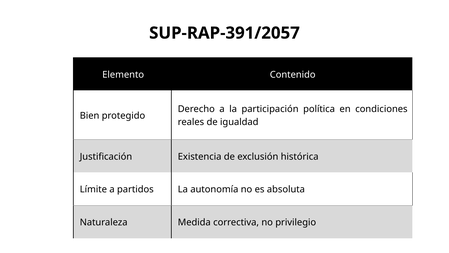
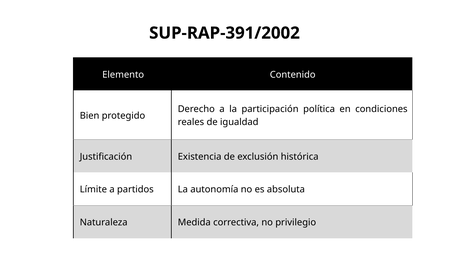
SUP-RAP-391/2057: SUP-RAP-391/2057 -> SUP-RAP-391/2002
